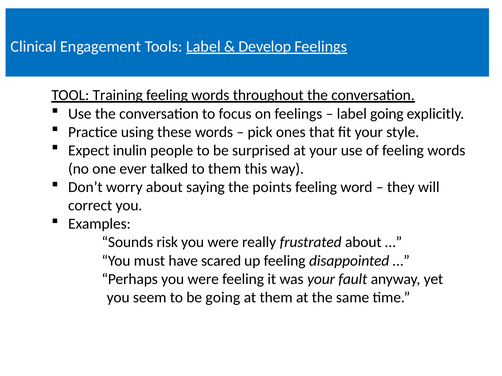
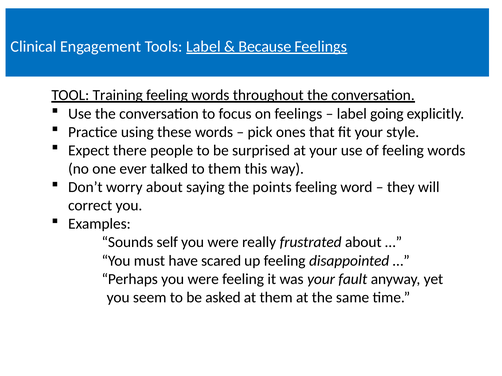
Develop: Develop -> Because
inulin: inulin -> there
risk: risk -> self
be going: going -> asked
